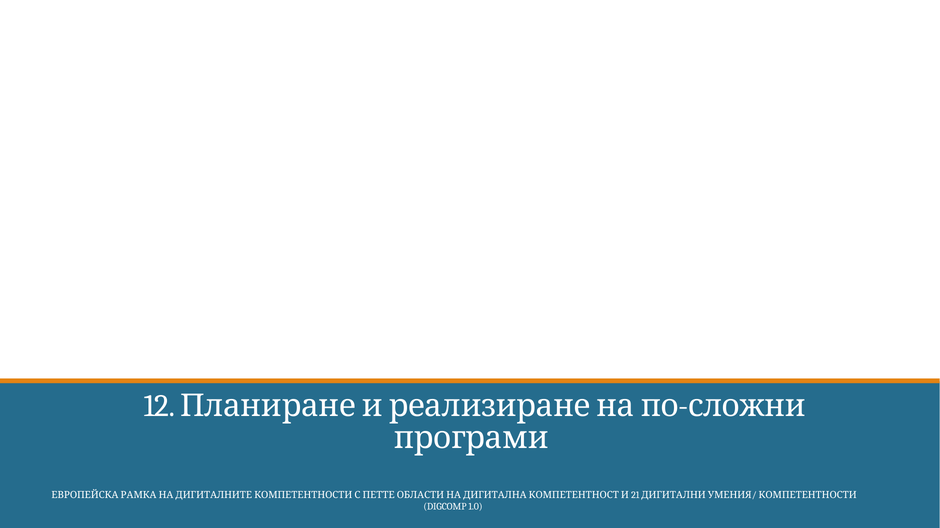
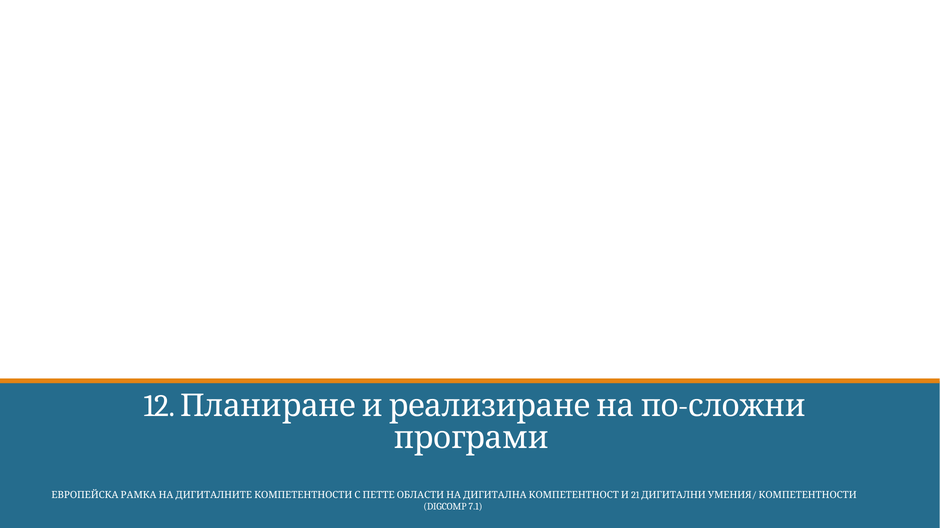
1.0: 1.0 -> 7.1
